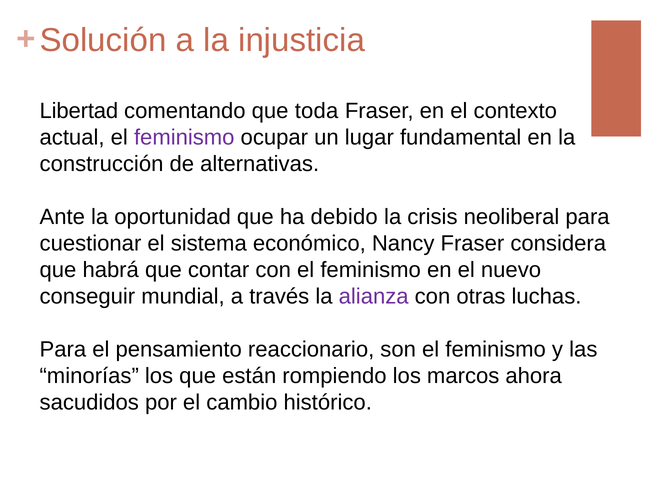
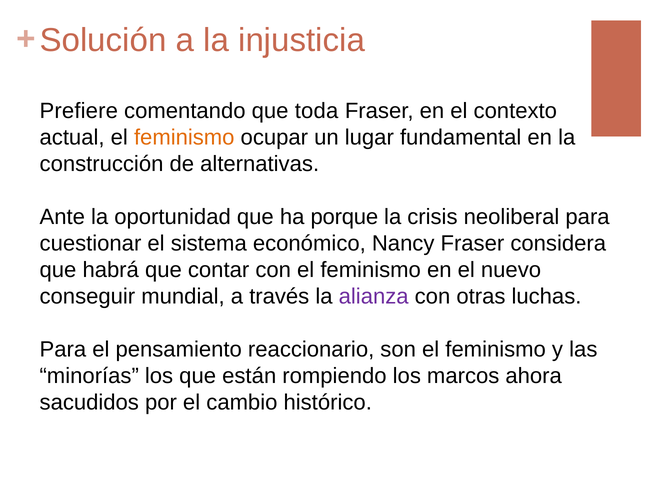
Libertad: Libertad -> Prefiere
feminismo at (184, 137) colour: purple -> orange
debido: debido -> porque
